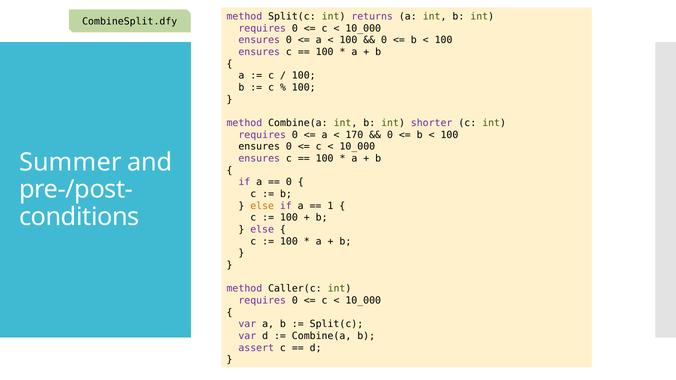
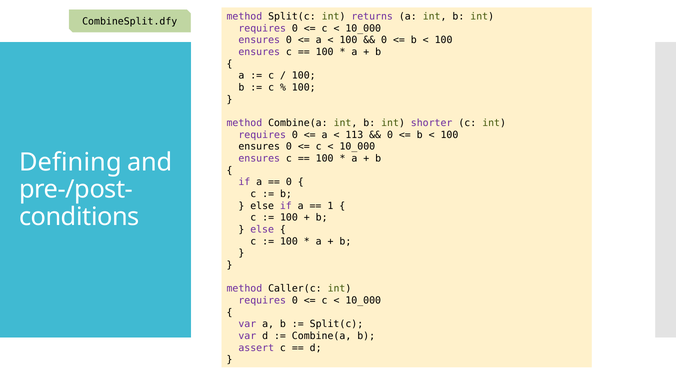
170: 170 -> 113
Summer: Summer -> Defining
else at (262, 206) colour: orange -> black
